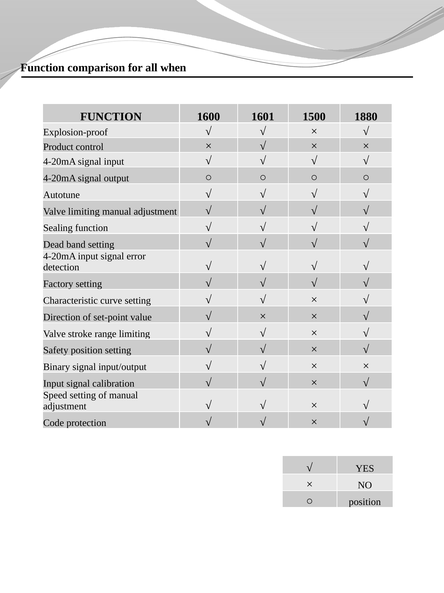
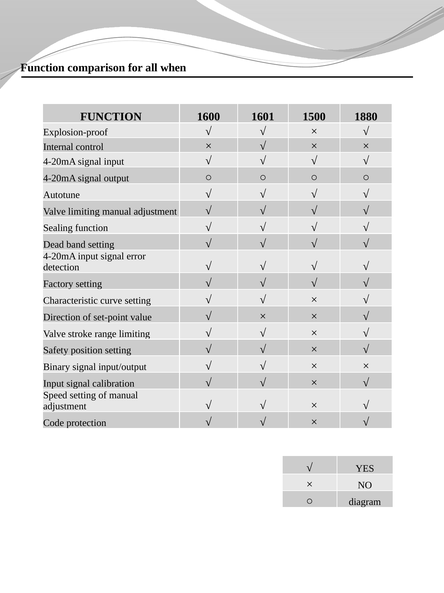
Product: Product -> Internal
position at (365, 501): position -> diagram
